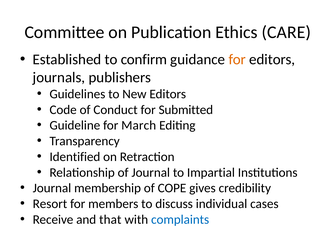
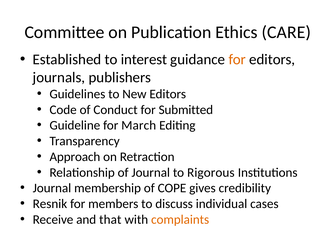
confirm: confirm -> interest
Identified: Identified -> Approach
Impartial: Impartial -> Rigorous
Resort: Resort -> Resnik
complaints colour: blue -> orange
